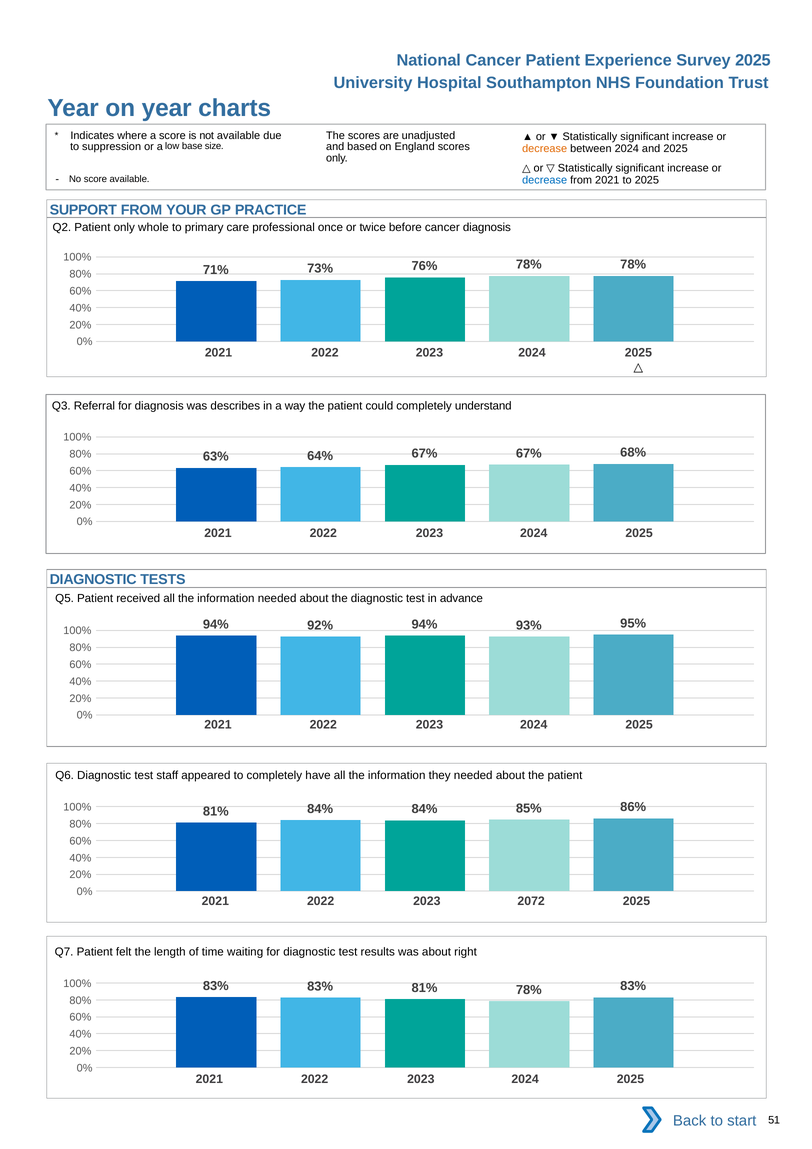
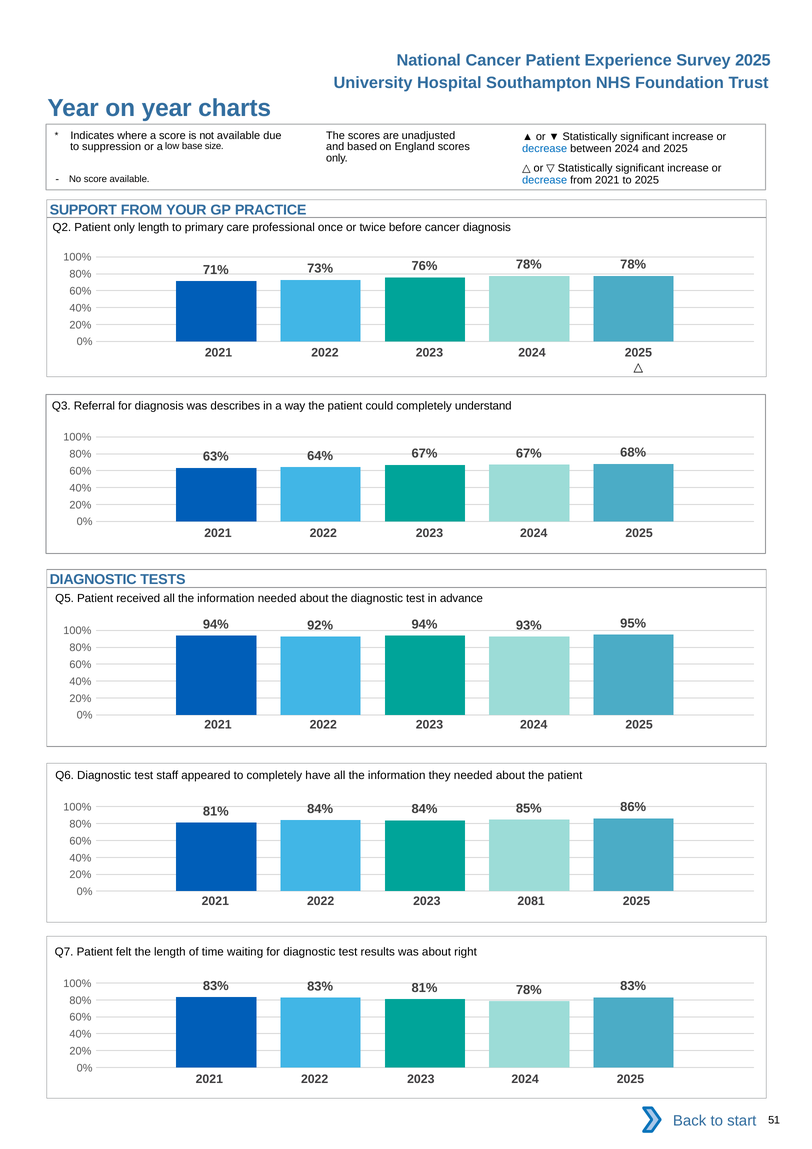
decrease at (545, 149) colour: orange -> blue
only whole: whole -> length
2072: 2072 -> 2081
